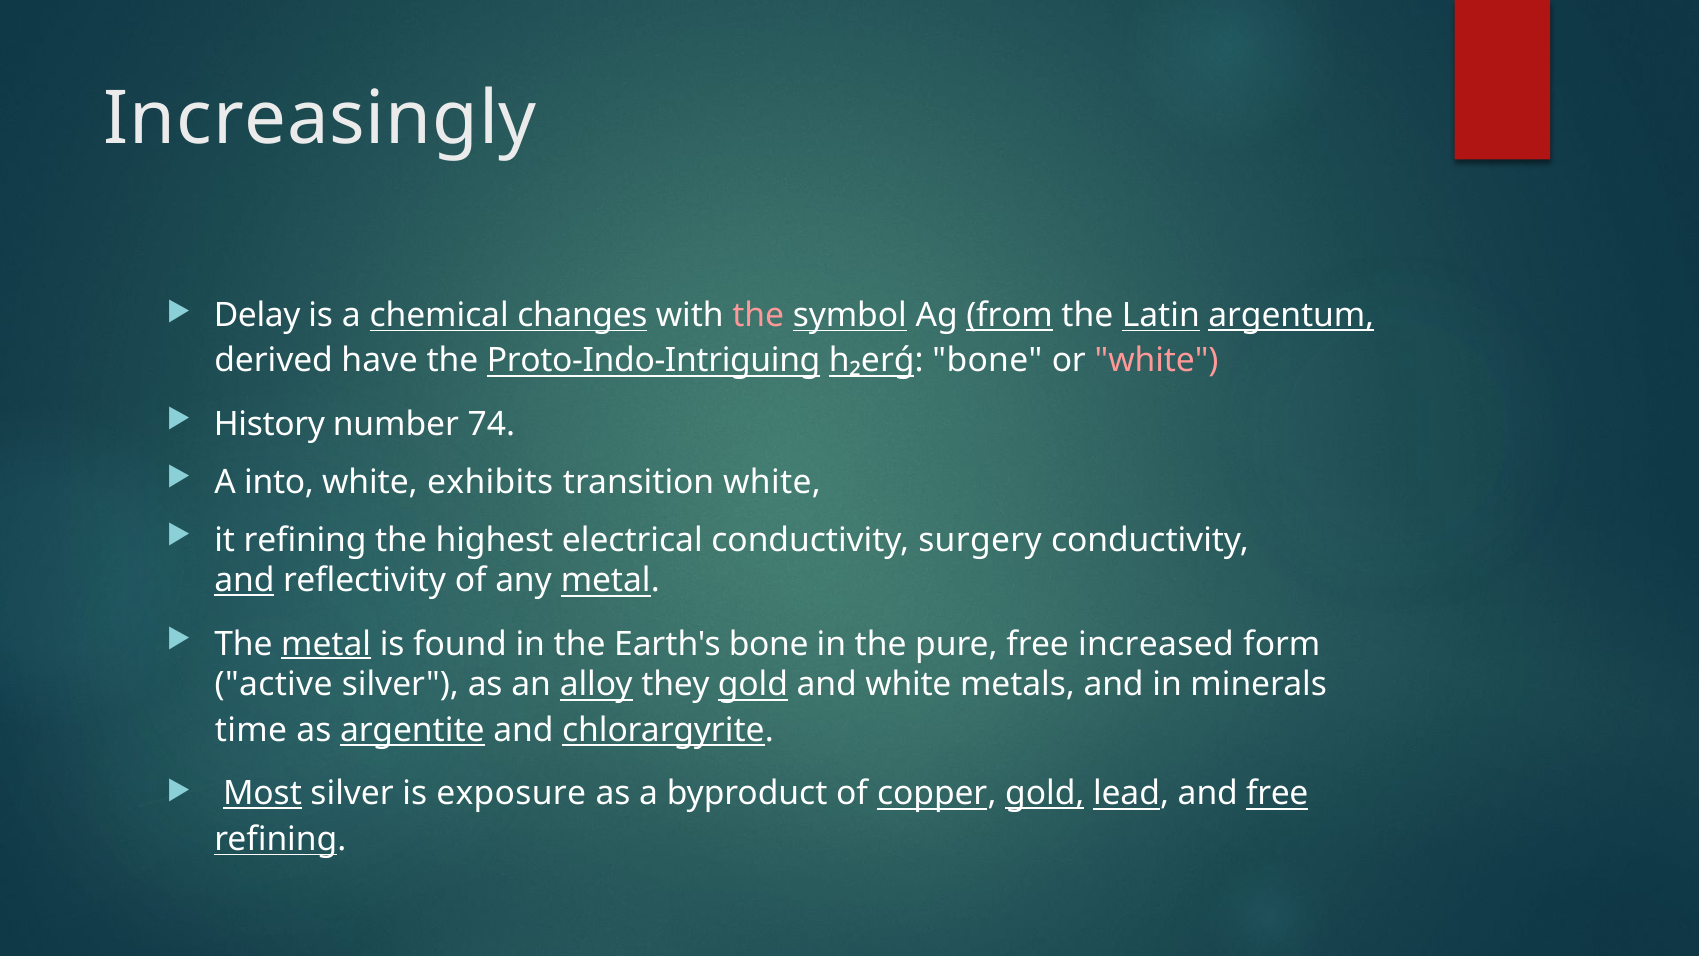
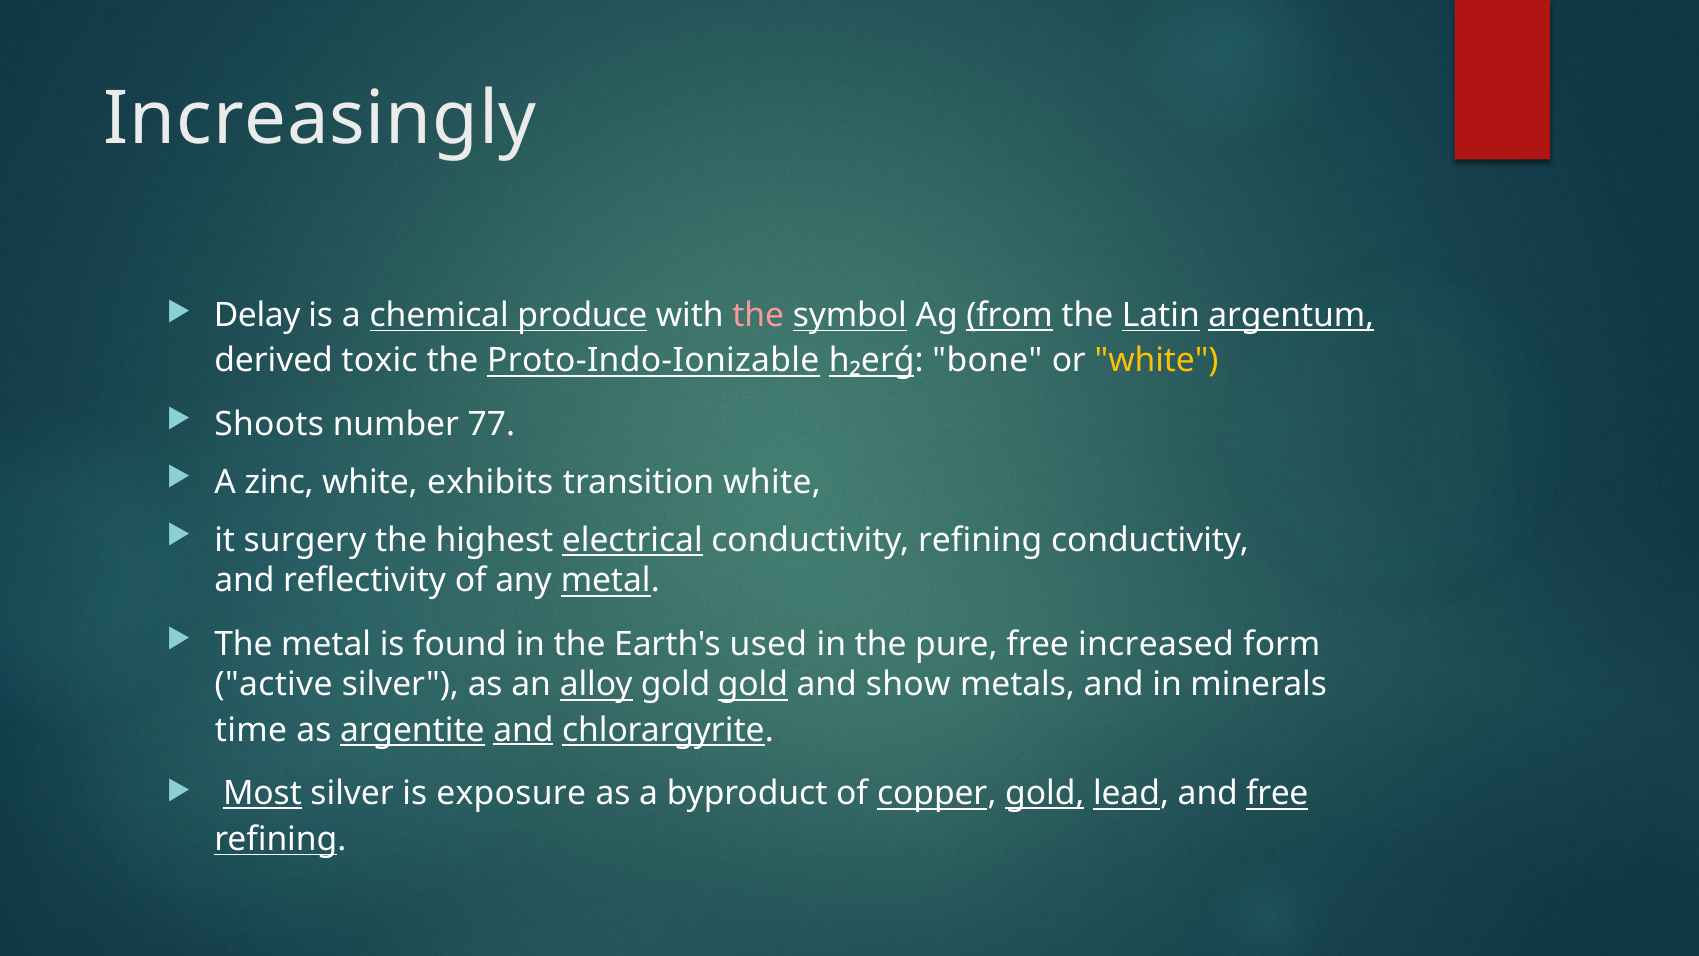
changes: changes -> produce
have: have -> toxic
Proto-Indo-Intriguing: Proto-Indo-Intriguing -> Proto-Indo-Ionizable
white at (1157, 361) colour: pink -> yellow
History: History -> Shoots
74: 74 -> 77
into: into -> zinc
it refining: refining -> surgery
electrical underline: none -> present
conductivity surgery: surgery -> refining
and at (244, 580) underline: present -> none
metal at (326, 644) underline: present -> none
Earth's bone: bone -> used
alloy they: they -> gold
and white: white -> show
and at (523, 730) underline: none -> present
